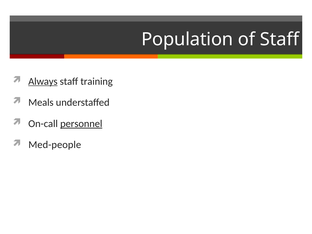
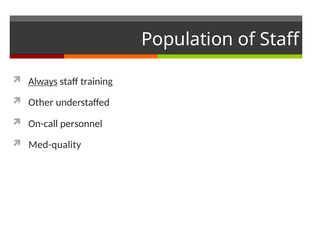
Meals: Meals -> Other
personnel underline: present -> none
Med-people: Med-people -> Med-quality
